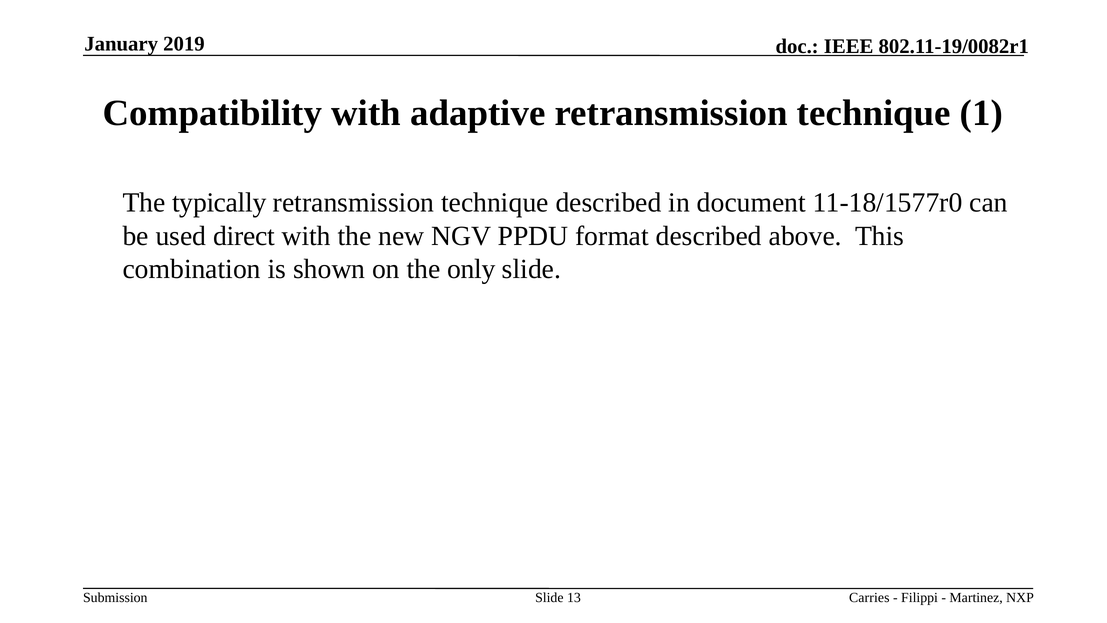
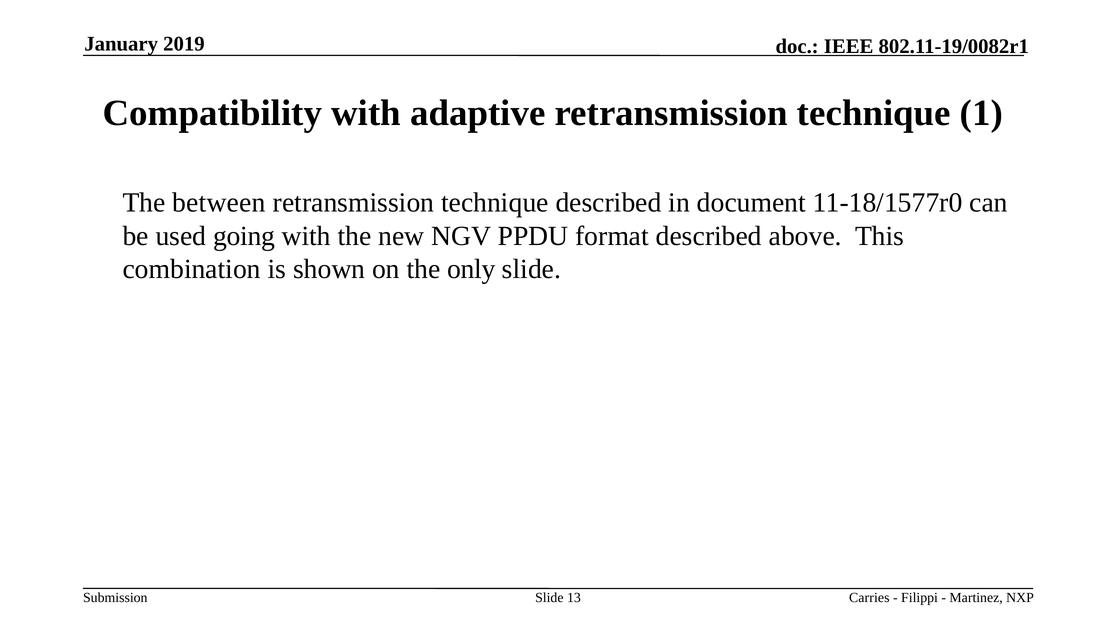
typically: typically -> between
direct: direct -> going
